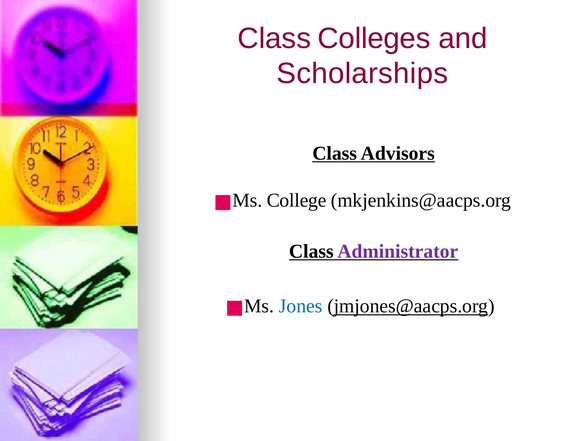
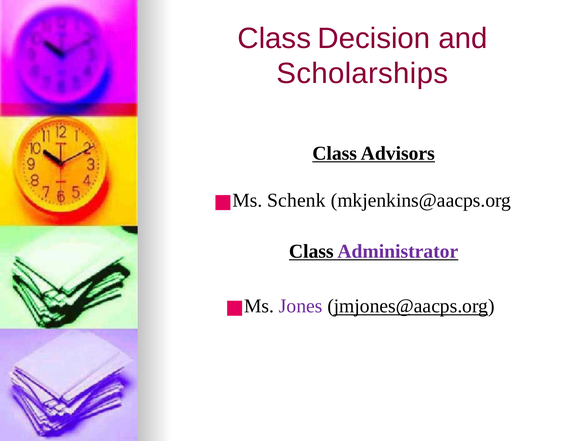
Colleges: Colleges -> Decision
College: College -> Schenk
Jones colour: blue -> purple
